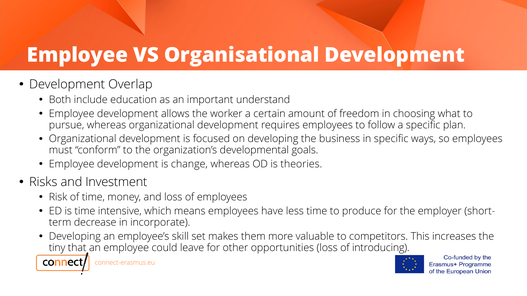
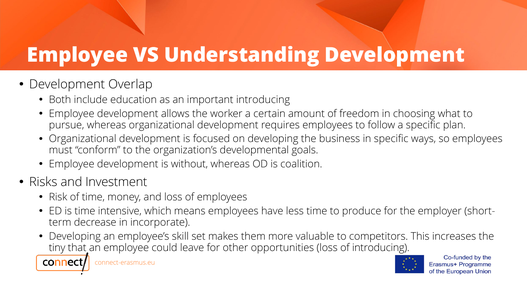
Organisational: Organisational -> Understanding
important understand: understand -> introducing
change: change -> without
theories: theories -> coalition
